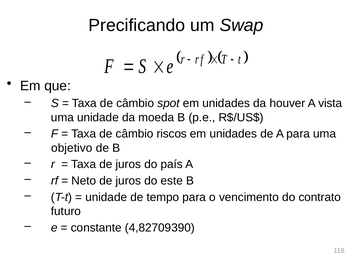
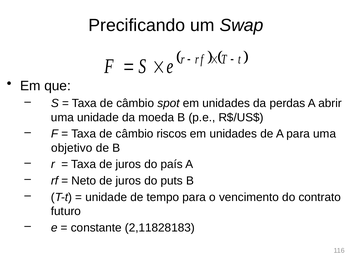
houver: houver -> perdas
vista: vista -> abrir
este: este -> puts
4,82709390: 4,82709390 -> 2,11828183
